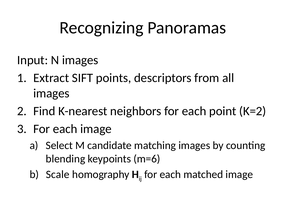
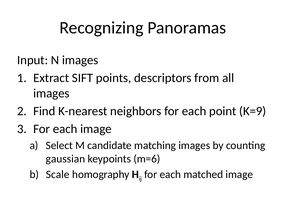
K=2: K=2 -> K=9
blending: blending -> gaussian
